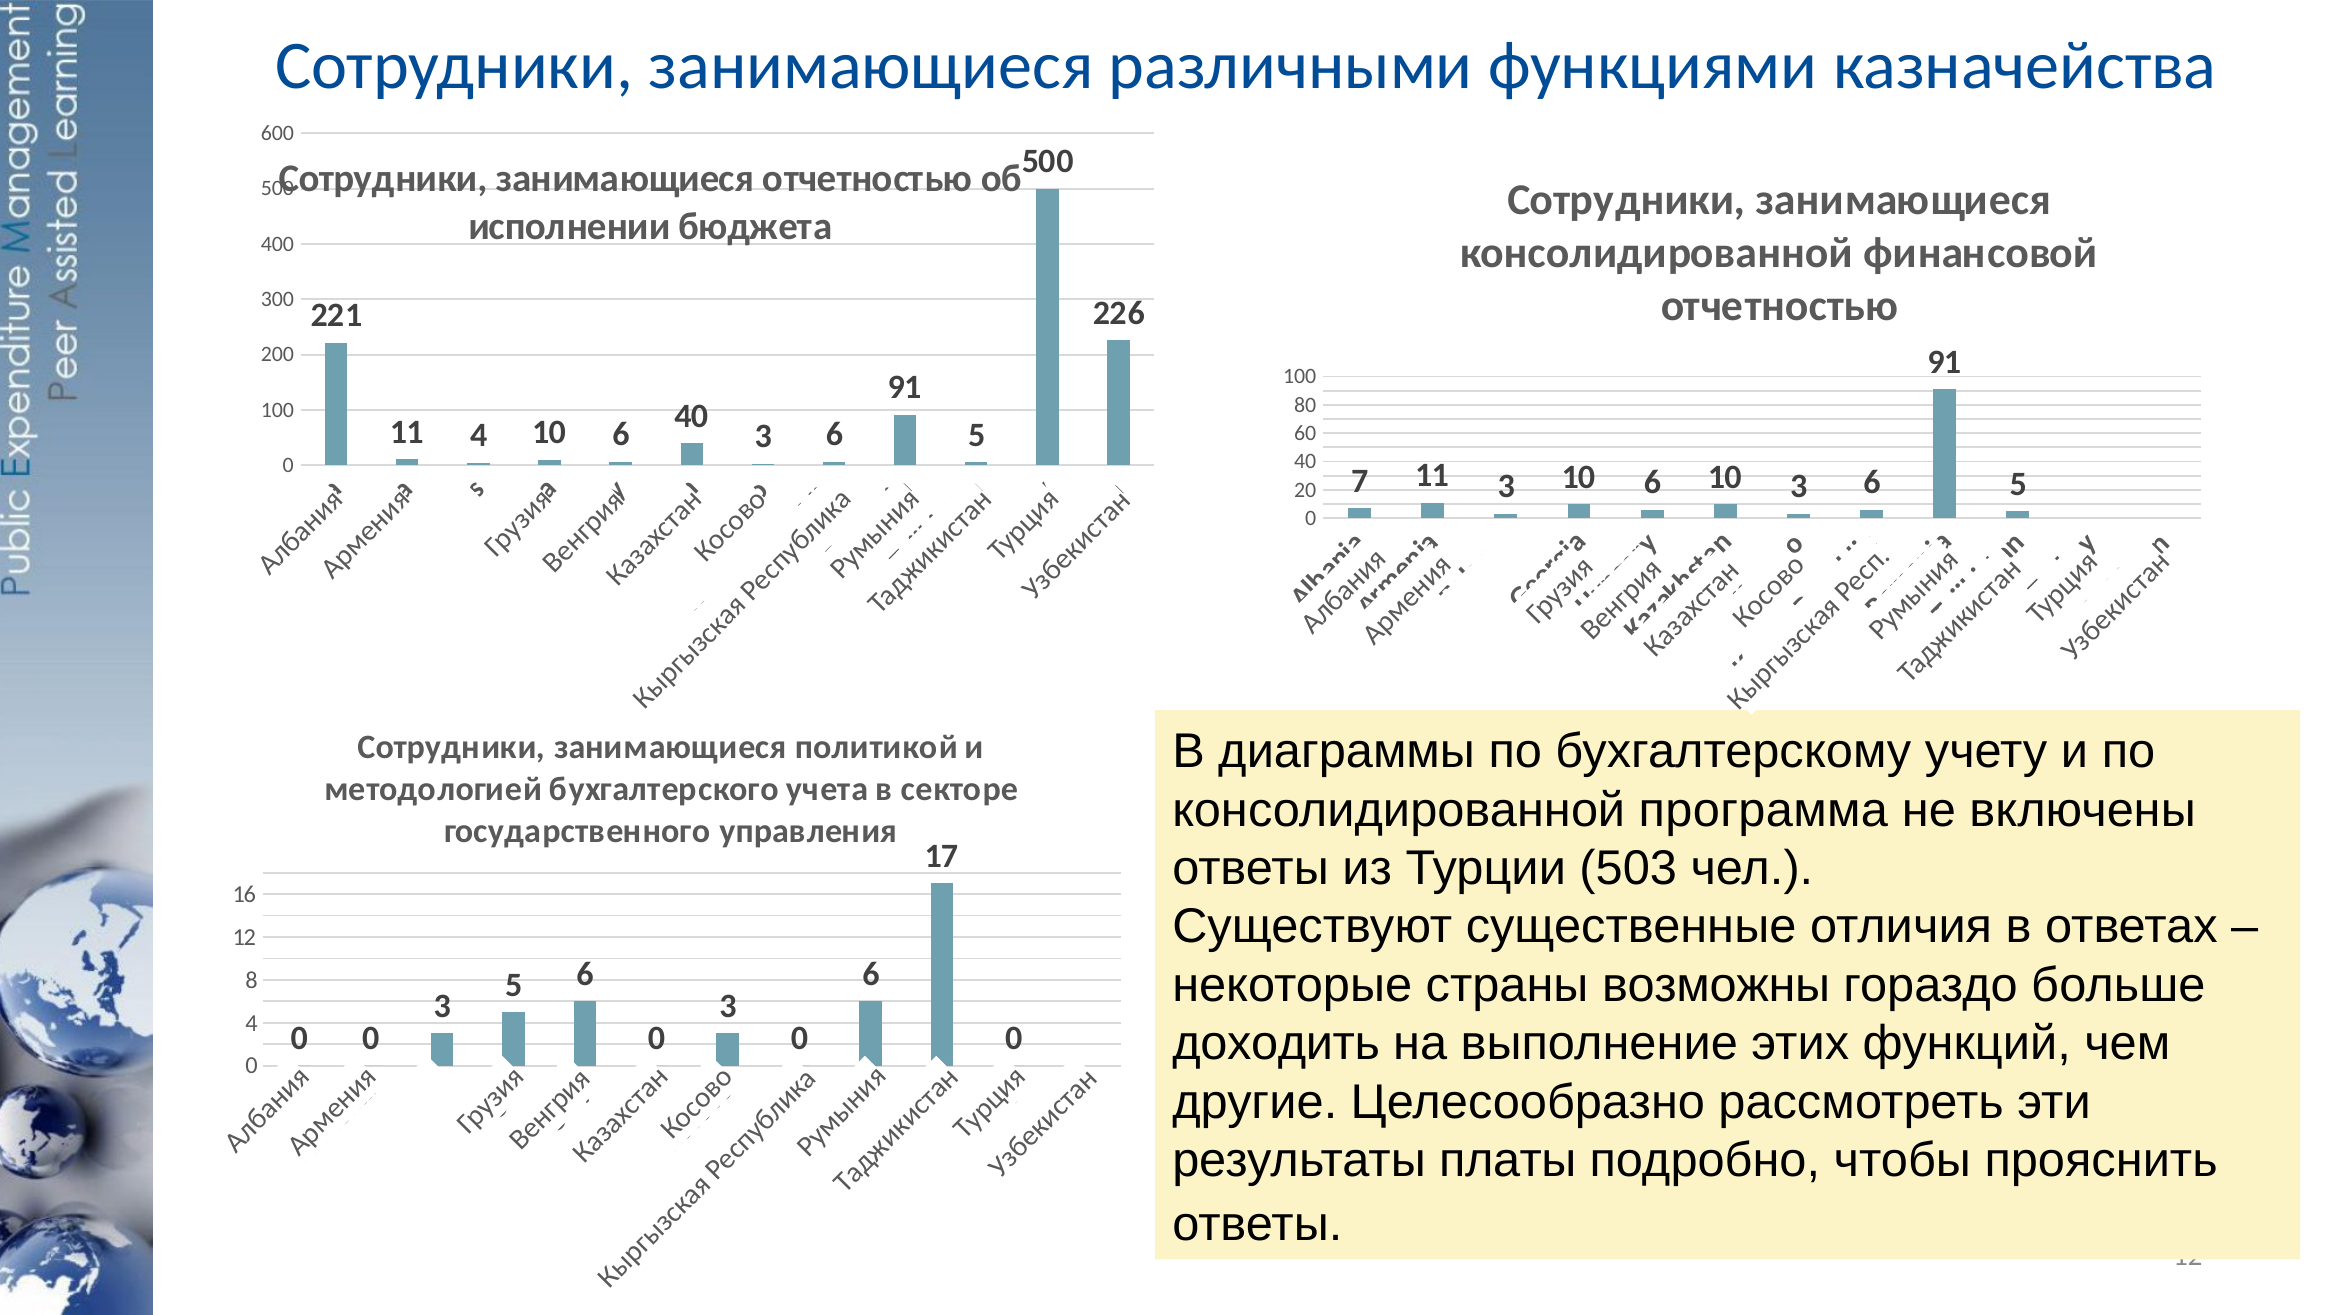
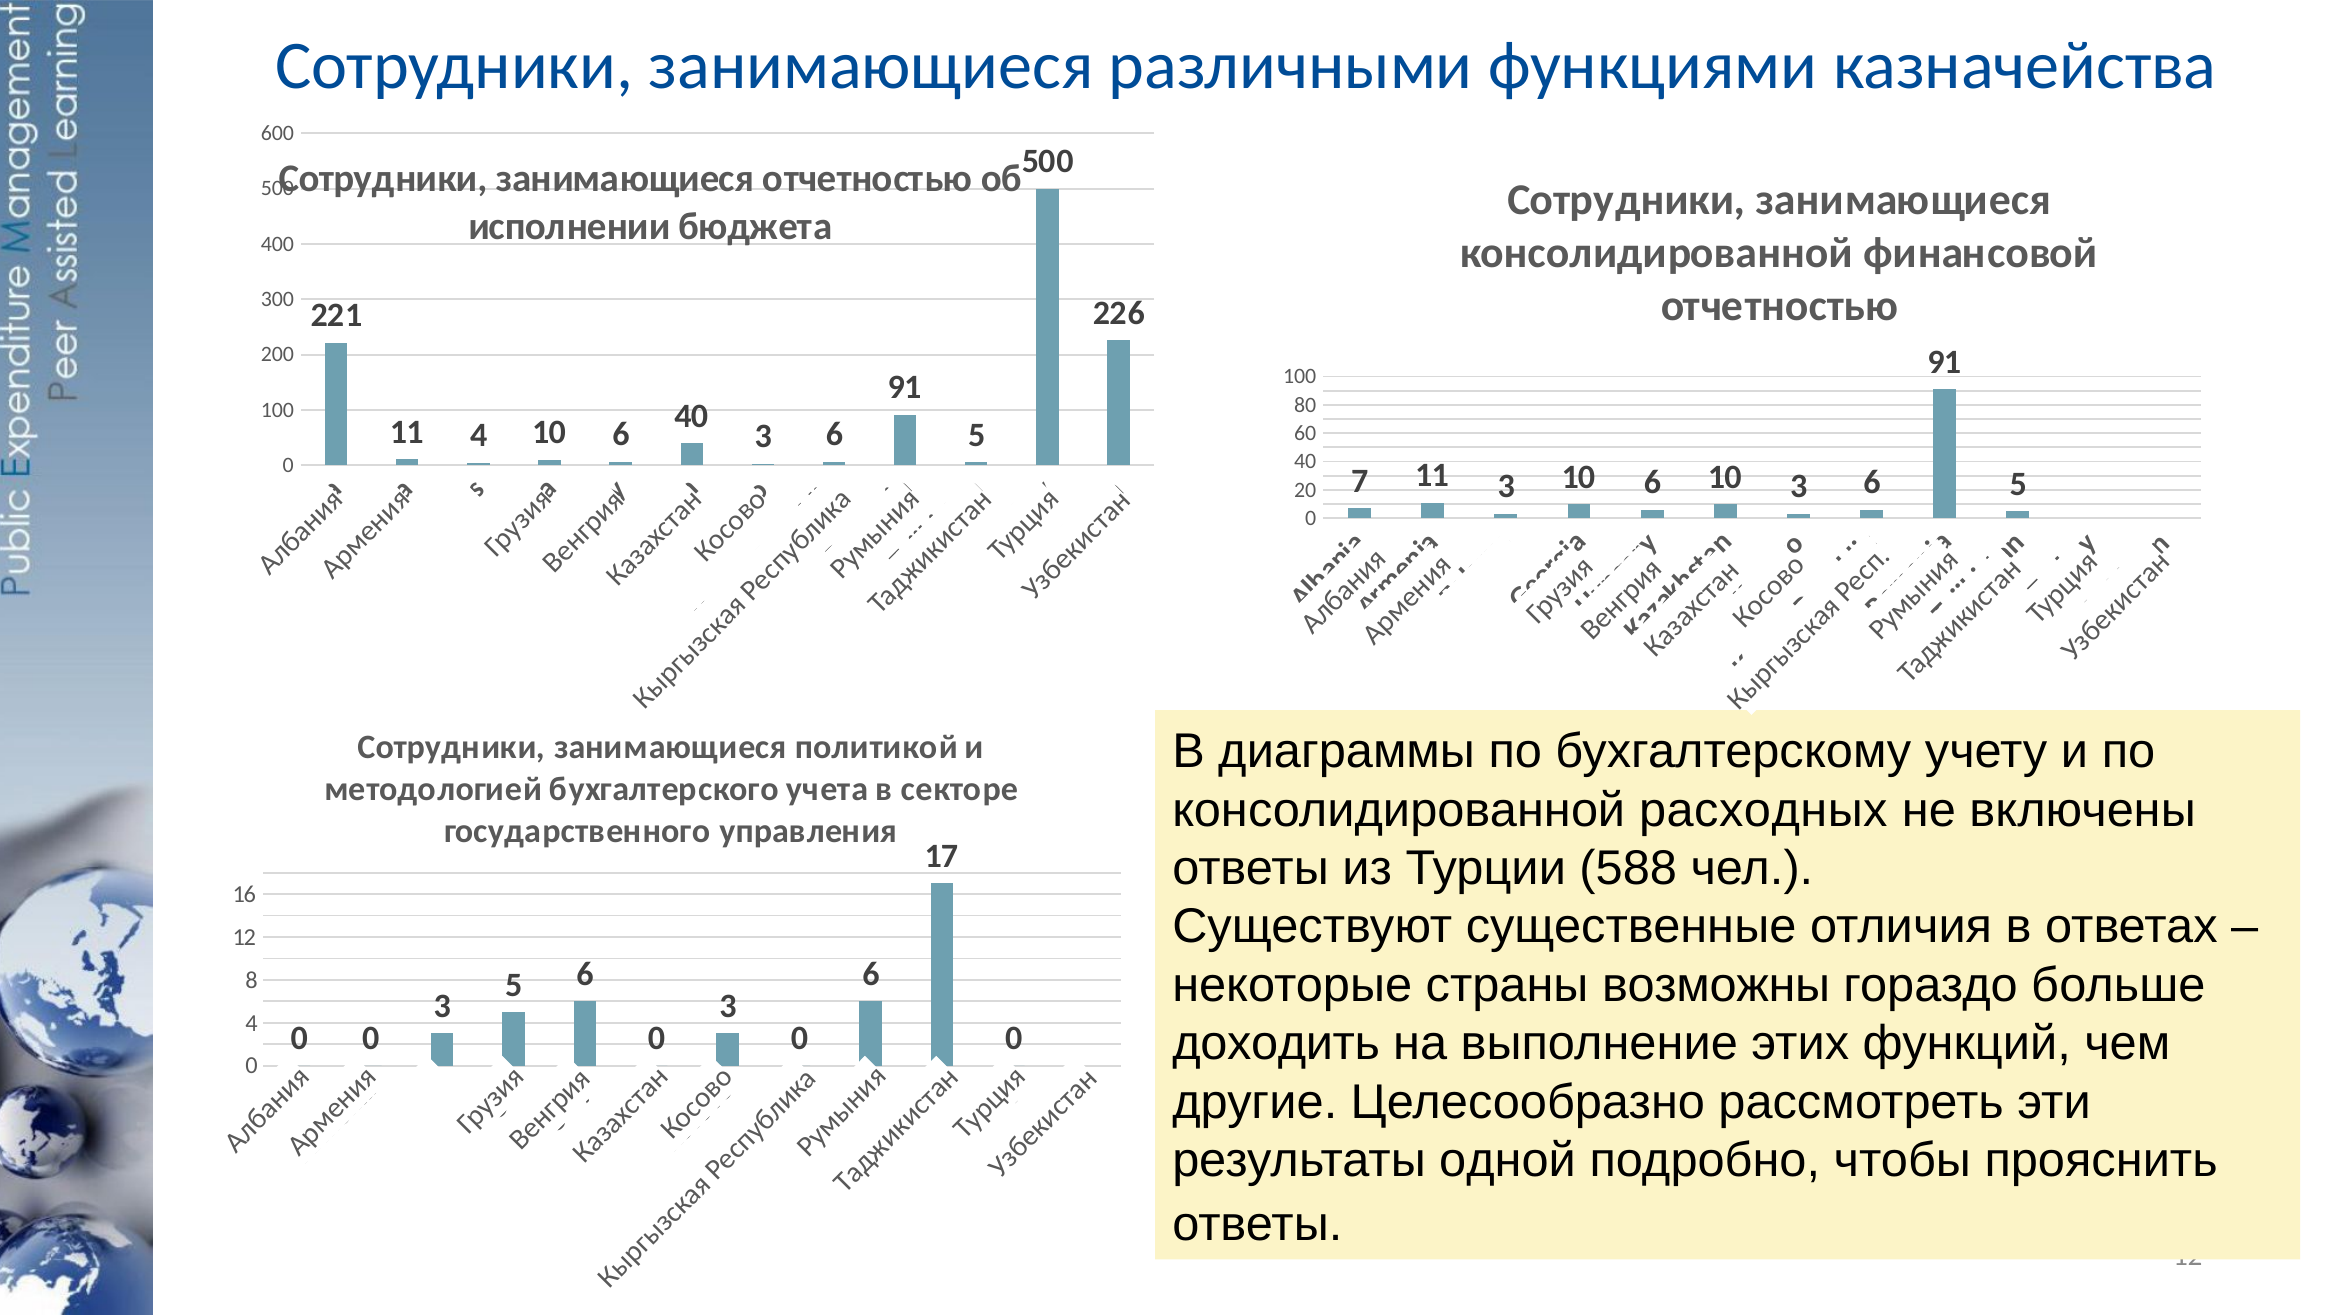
программа: программа -> расходных
503: 503 -> 588
платы: платы -> одной
